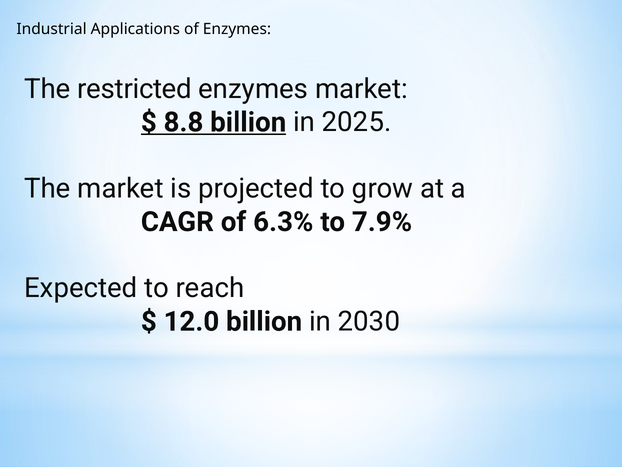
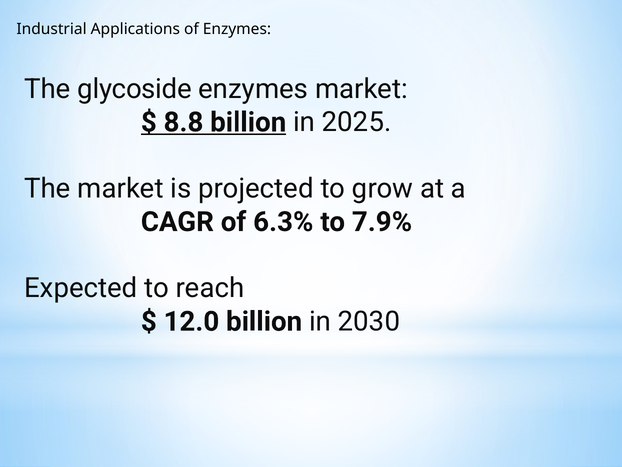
restricted: restricted -> glycoside
